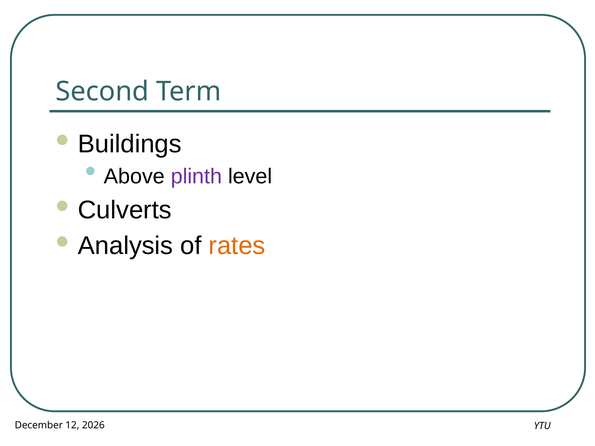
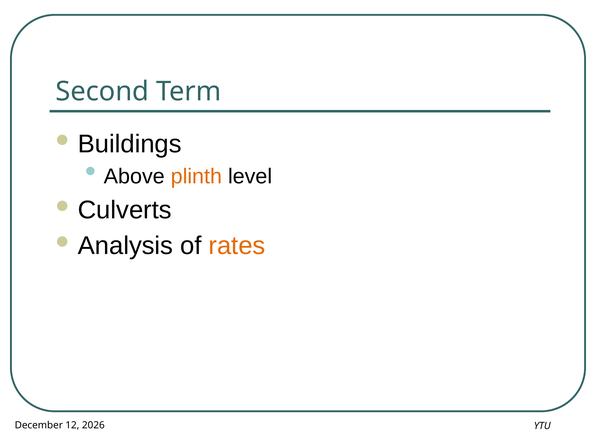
plinth colour: purple -> orange
